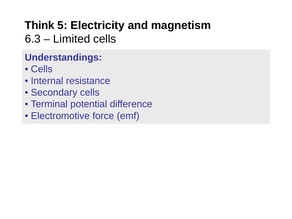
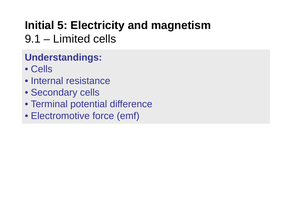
Think: Think -> Initial
6.3: 6.3 -> 9.1
